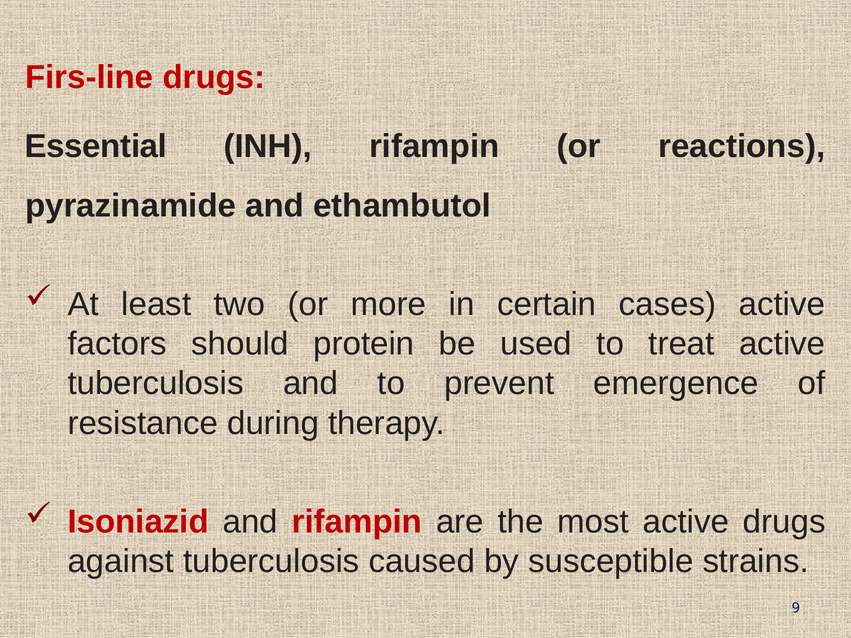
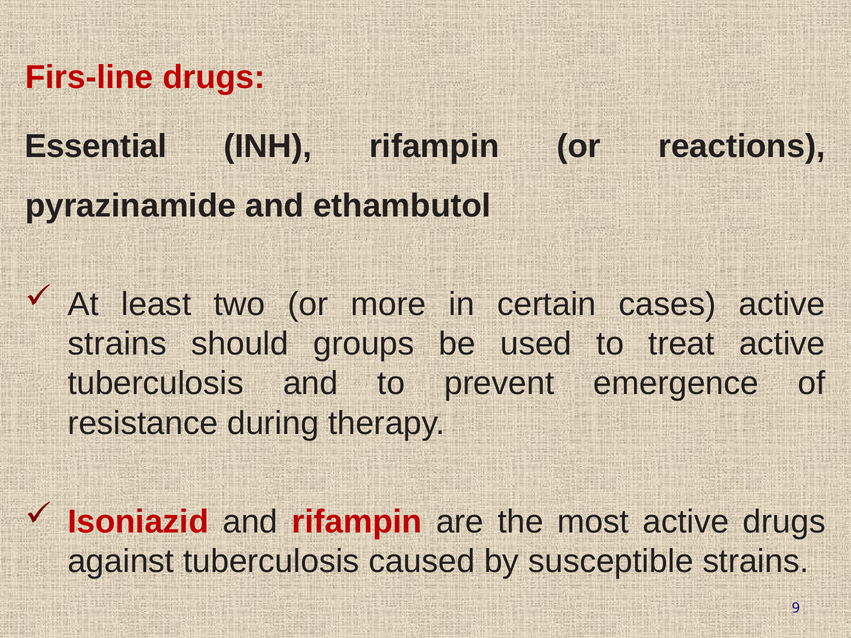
factors at (117, 344): factors -> strains
protein: protein -> groups
